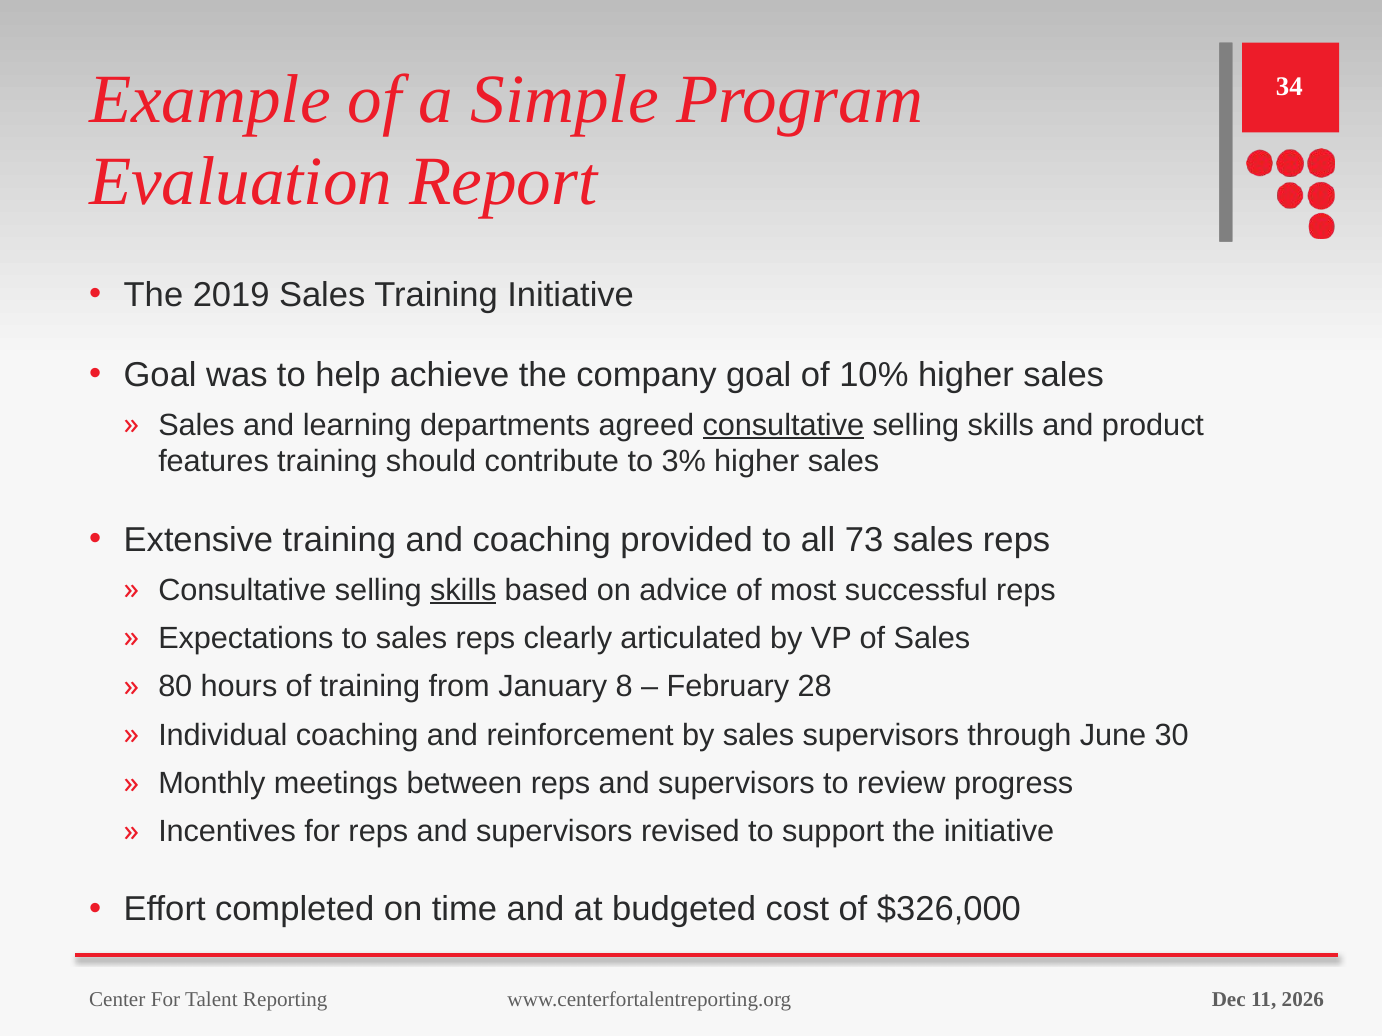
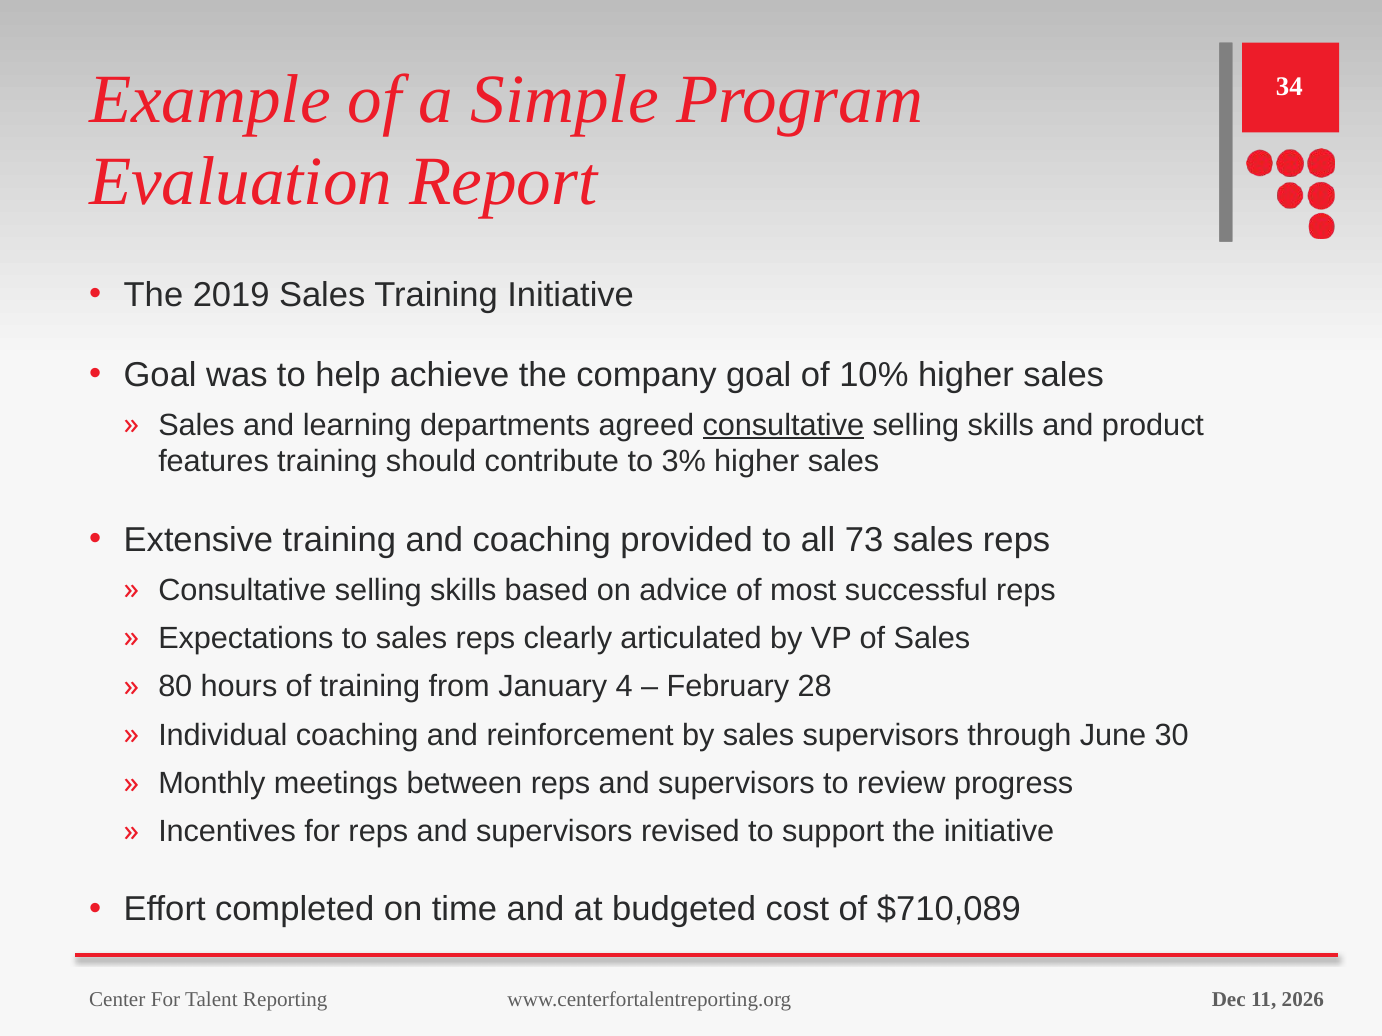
skills at (463, 590) underline: present -> none
8: 8 -> 4
$326,000: $326,000 -> $710,089
